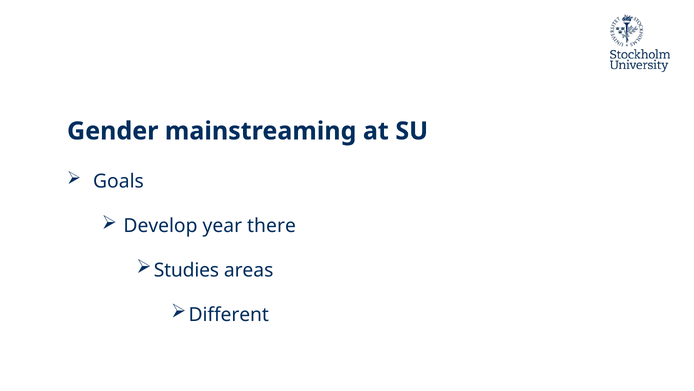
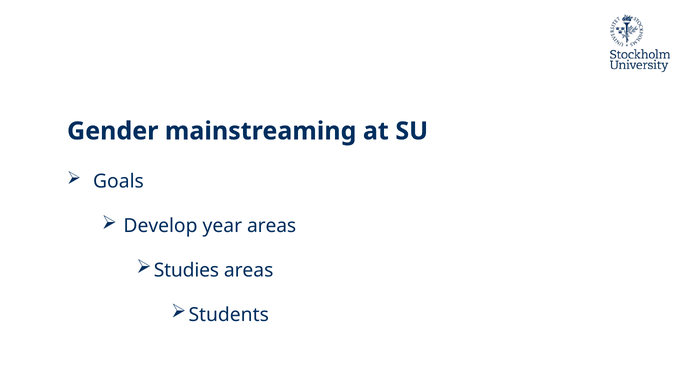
year there: there -> areas
Different: Different -> Students
